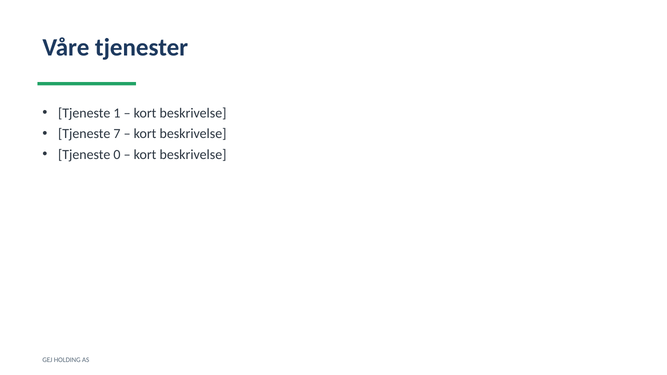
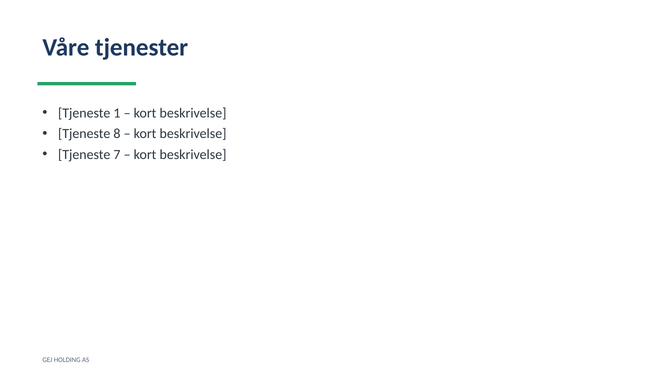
7: 7 -> 8
0: 0 -> 7
